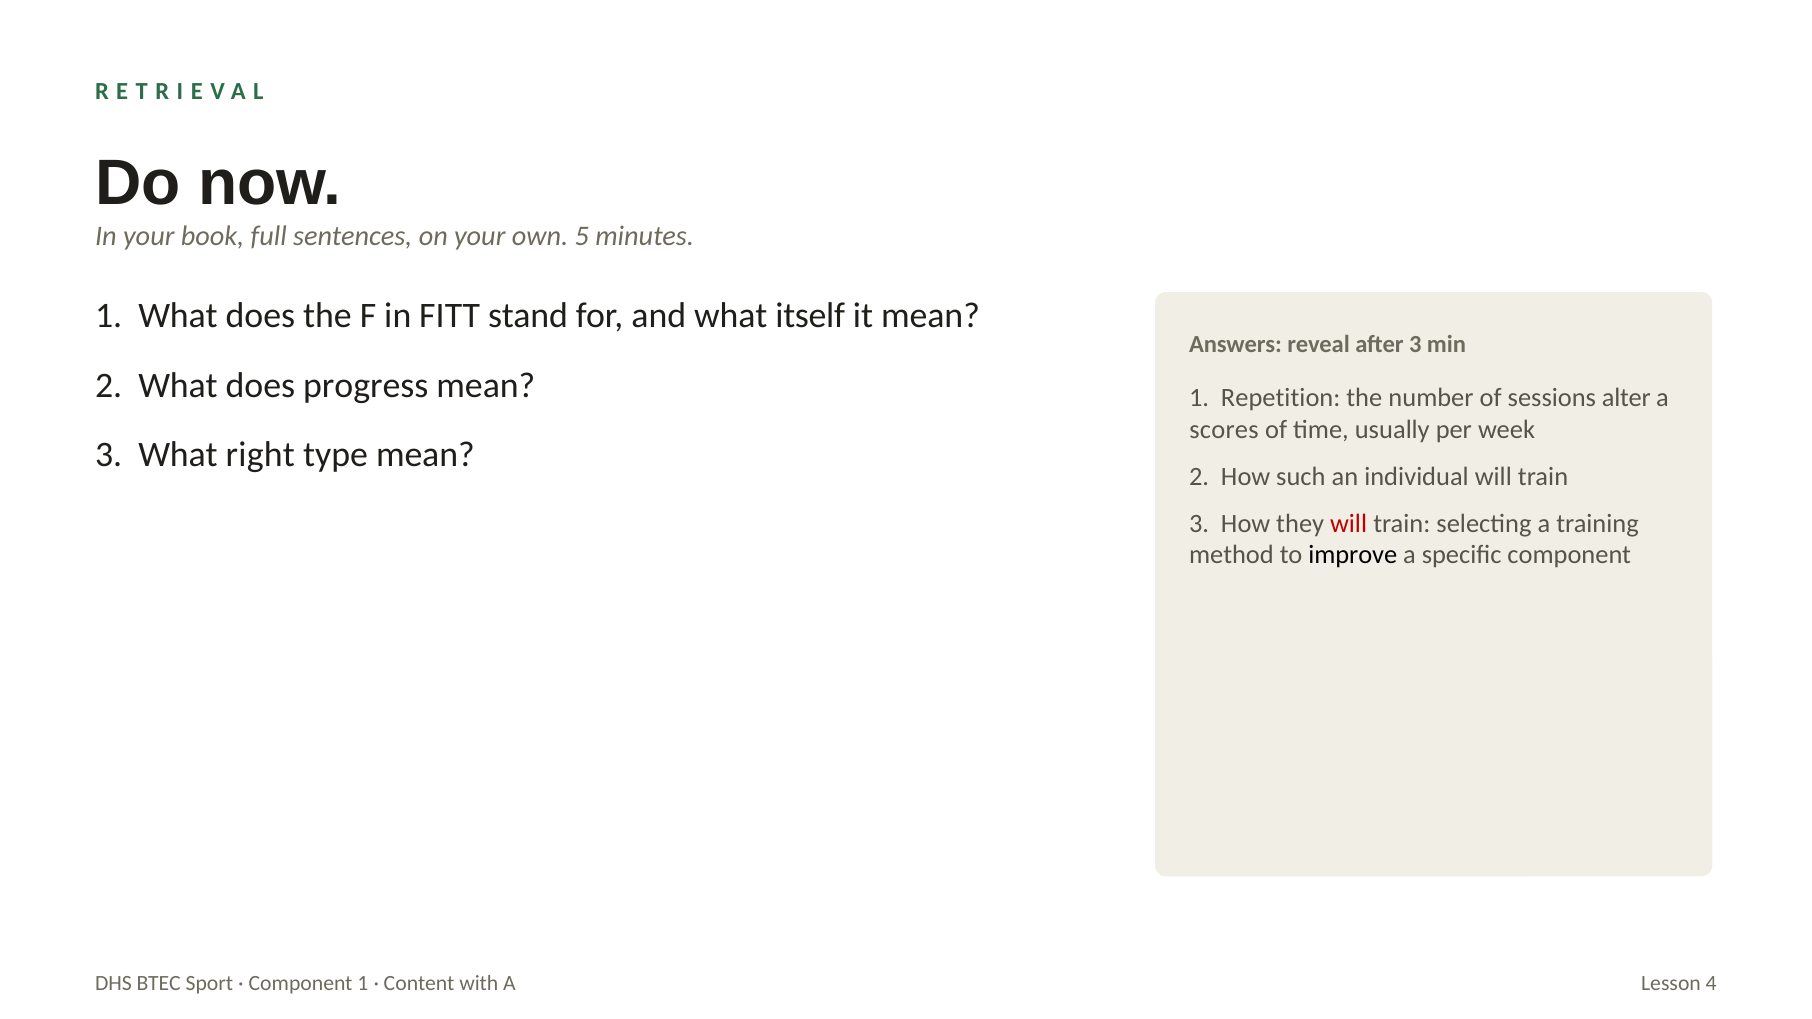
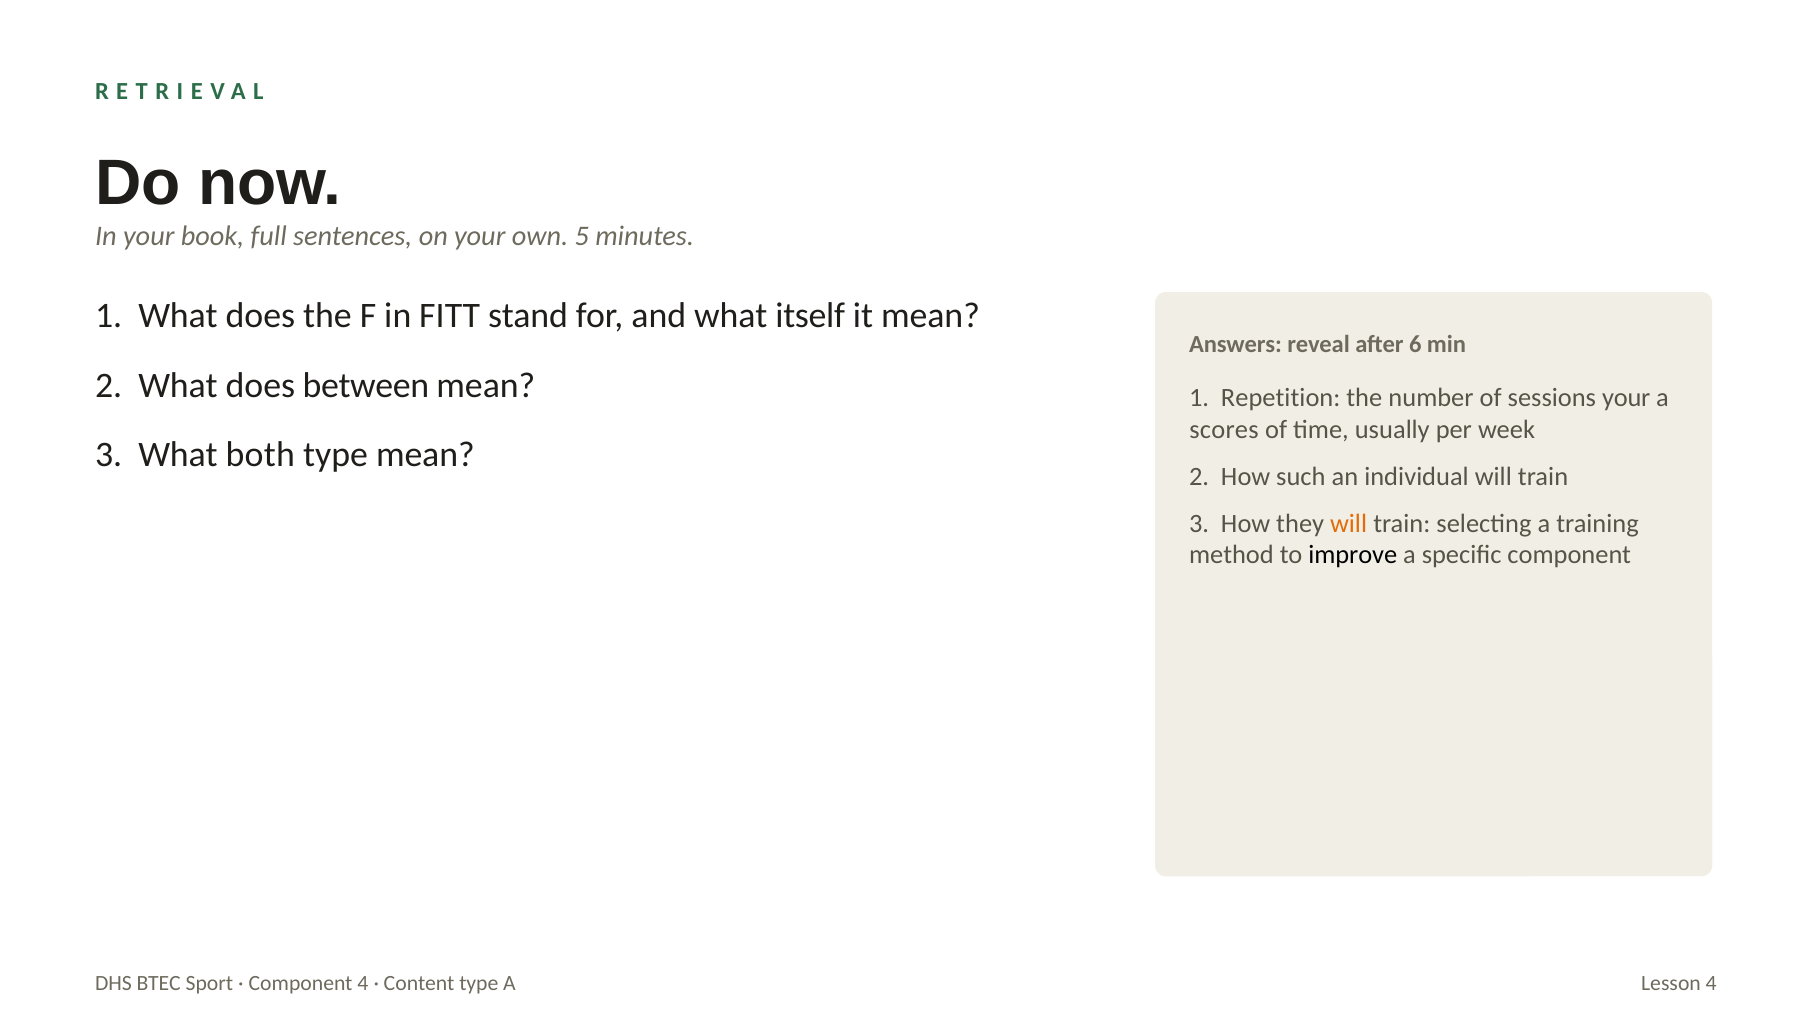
after 3: 3 -> 6
progress: progress -> between
sessions alter: alter -> your
right: right -> both
will at (1349, 524) colour: red -> orange
Component 1: 1 -> 4
Content with: with -> type
